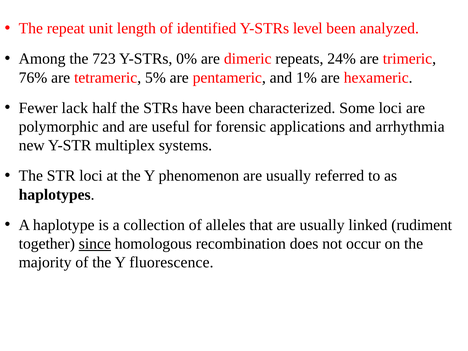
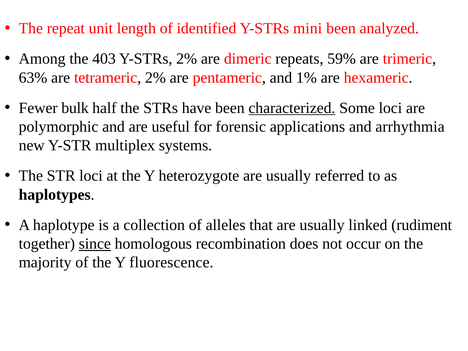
level: level -> mini
723: 723 -> 403
Y-STRs 0%: 0% -> 2%
24%: 24% -> 59%
76%: 76% -> 63%
tetrameric 5%: 5% -> 2%
lack: lack -> bulk
characterized underline: none -> present
phenomenon: phenomenon -> heterozygote
